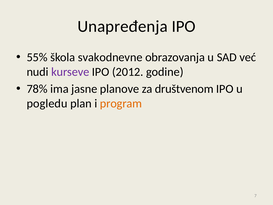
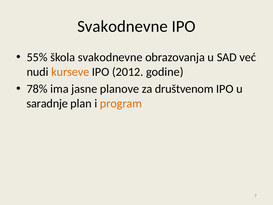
Unapređenja at (123, 26): Unapređenja -> Svakodnevne
kurseve colour: purple -> orange
pogledu: pogledu -> saradnje
